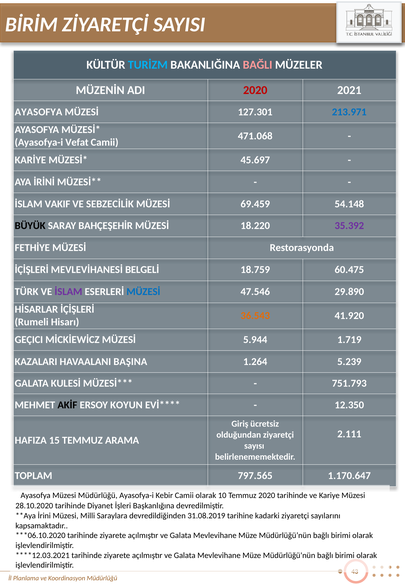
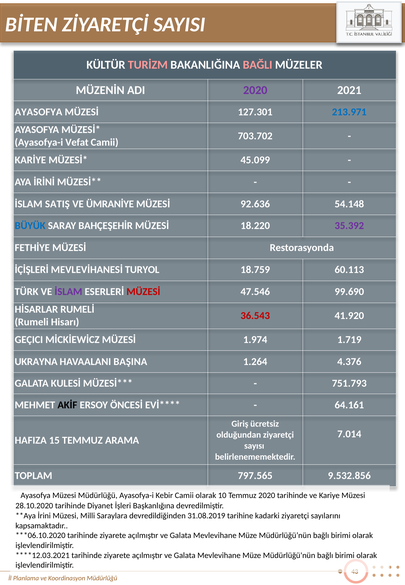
BİRİM: BİRİM -> BİTEN
TURİZM colour: light blue -> pink
2020 at (255, 90) colour: red -> purple
471.068: 471.068 -> 703.702
45.697: 45.697 -> 45.099
VAKIF: VAKIF -> SATIŞ
SEBZECİLİK: SEBZECİLİK -> ÜMRANİYE
69.459: 69.459 -> 92.636
BÜYÜK colour: black -> blue
BELGELİ: BELGELİ -> TURYOL
60.475: 60.475 -> 60.113
MÜZESİ at (143, 292) colour: blue -> red
29.890: 29.890 -> 99.690
HİSARLAR İÇİŞLERİ: İÇİŞLERİ -> RUMELİ
36.543 colour: orange -> red
5.944: 5.944 -> 1.974
KAZALARI: KAZALARI -> UKRAYNA
5.239: 5.239 -> 4.376
KOYUN: KOYUN -> ÖNCESİ
12.350: 12.350 -> 64.161
2.111: 2.111 -> 7.014
1.170.647: 1.170.647 -> 9.532.856
